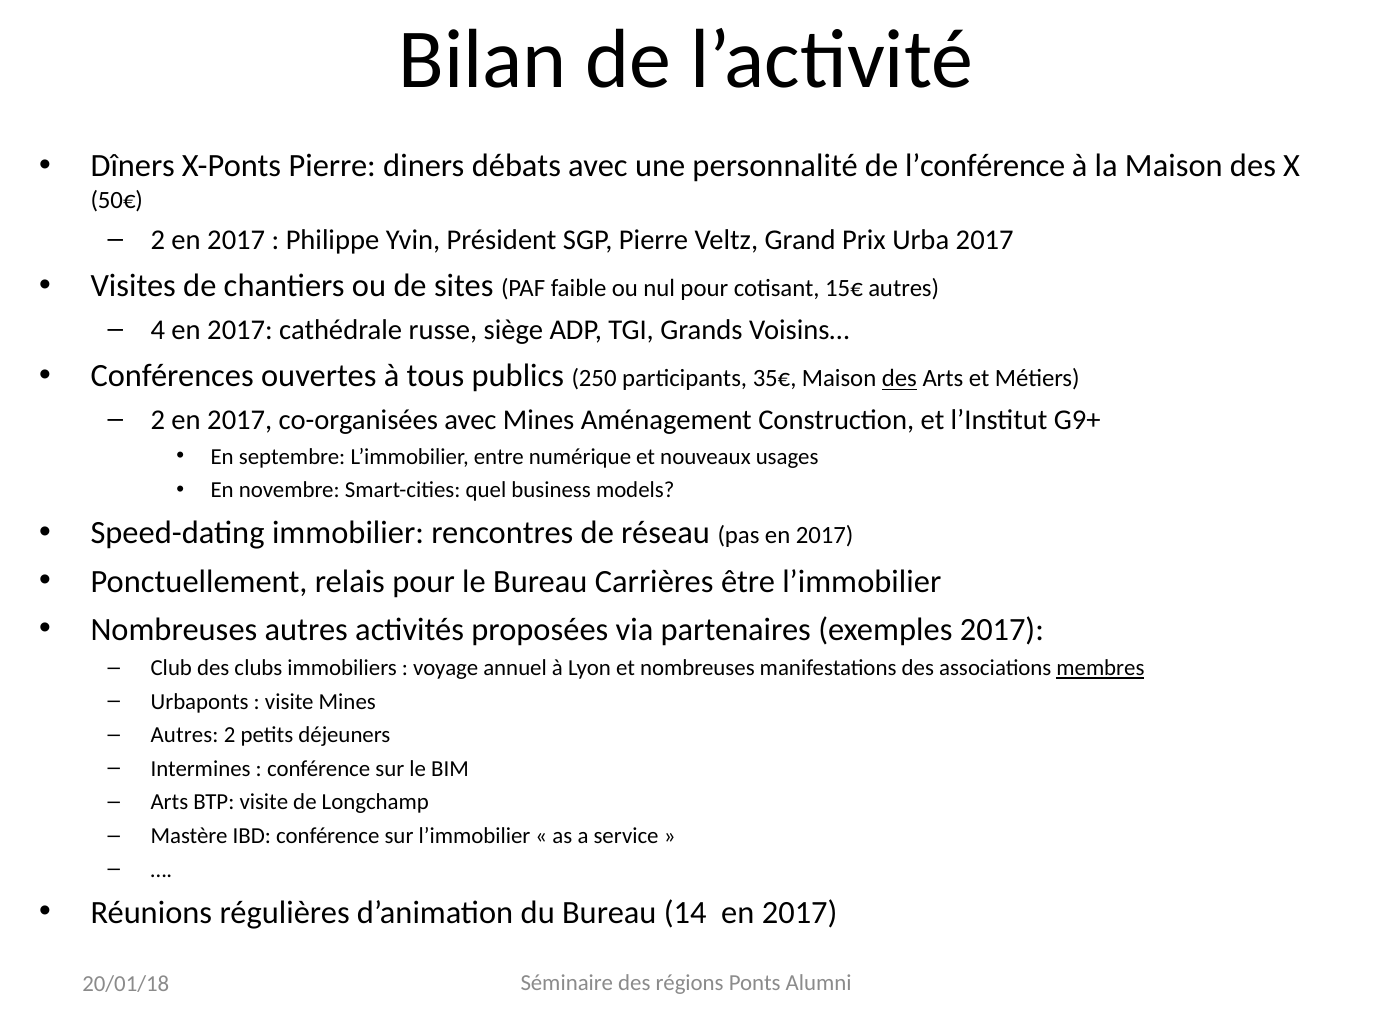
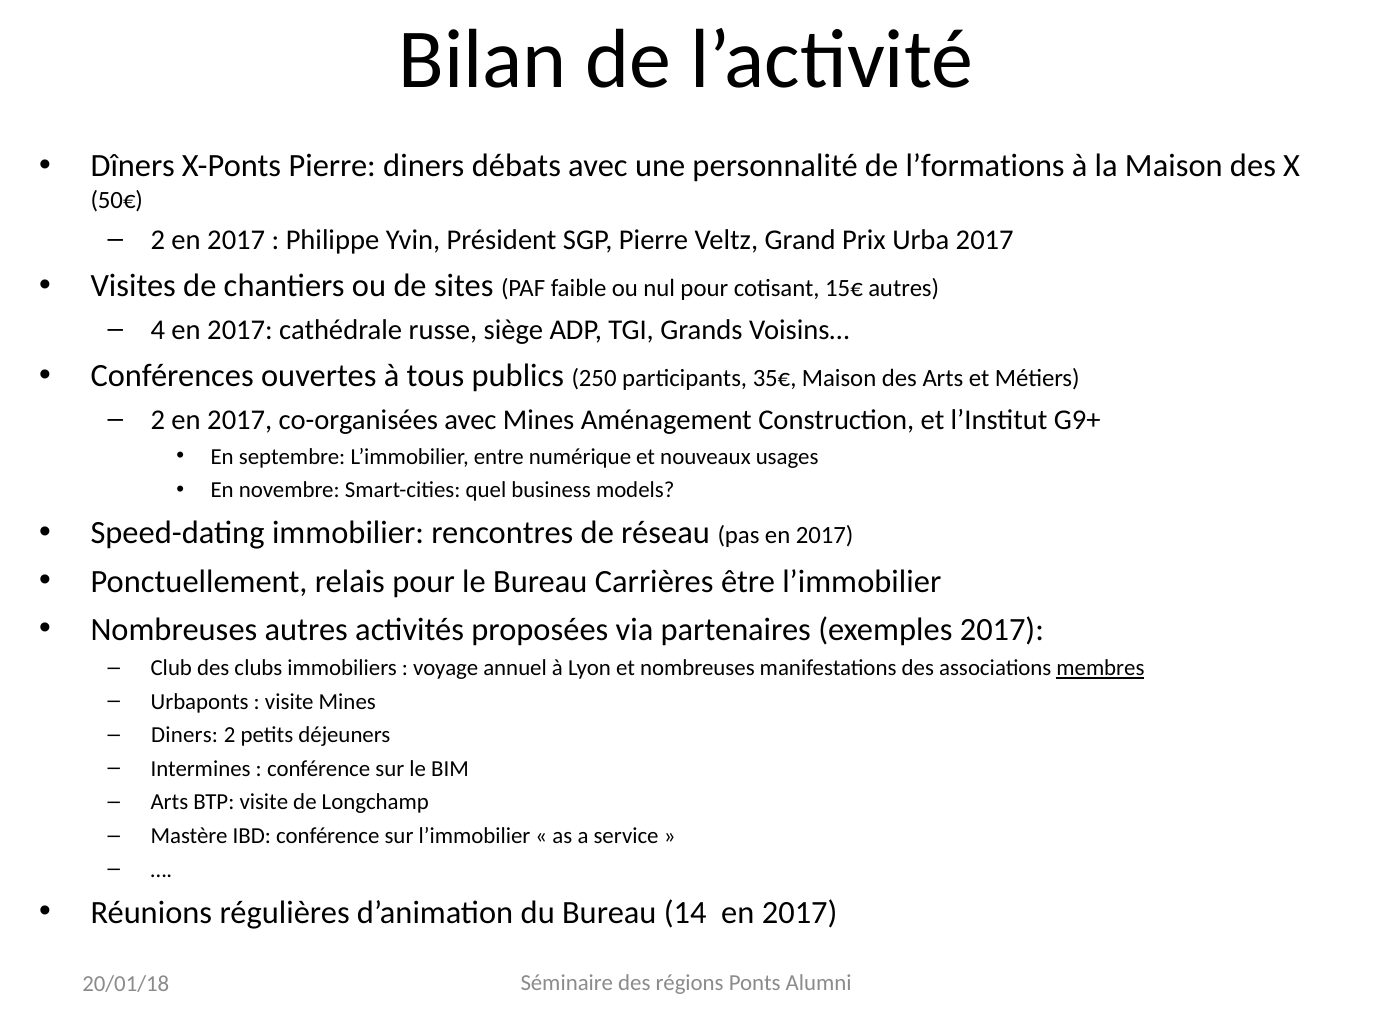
l’conférence: l’conférence -> l’formations
des at (899, 379) underline: present -> none
Autres at (185, 735): Autres -> Diners
